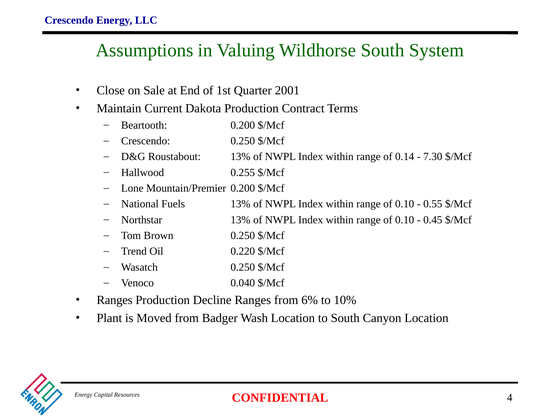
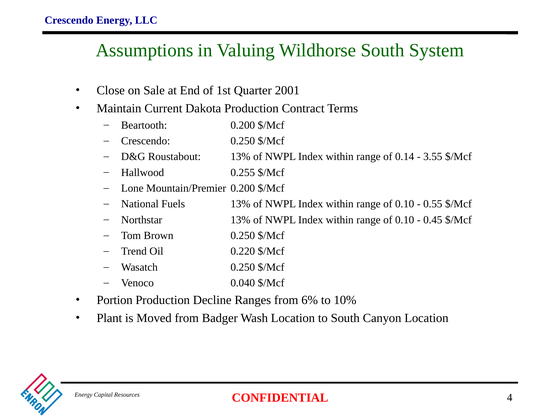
7.30: 7.30 -> 3.55
Ranges at (115, 300): Ranges -> Portion
